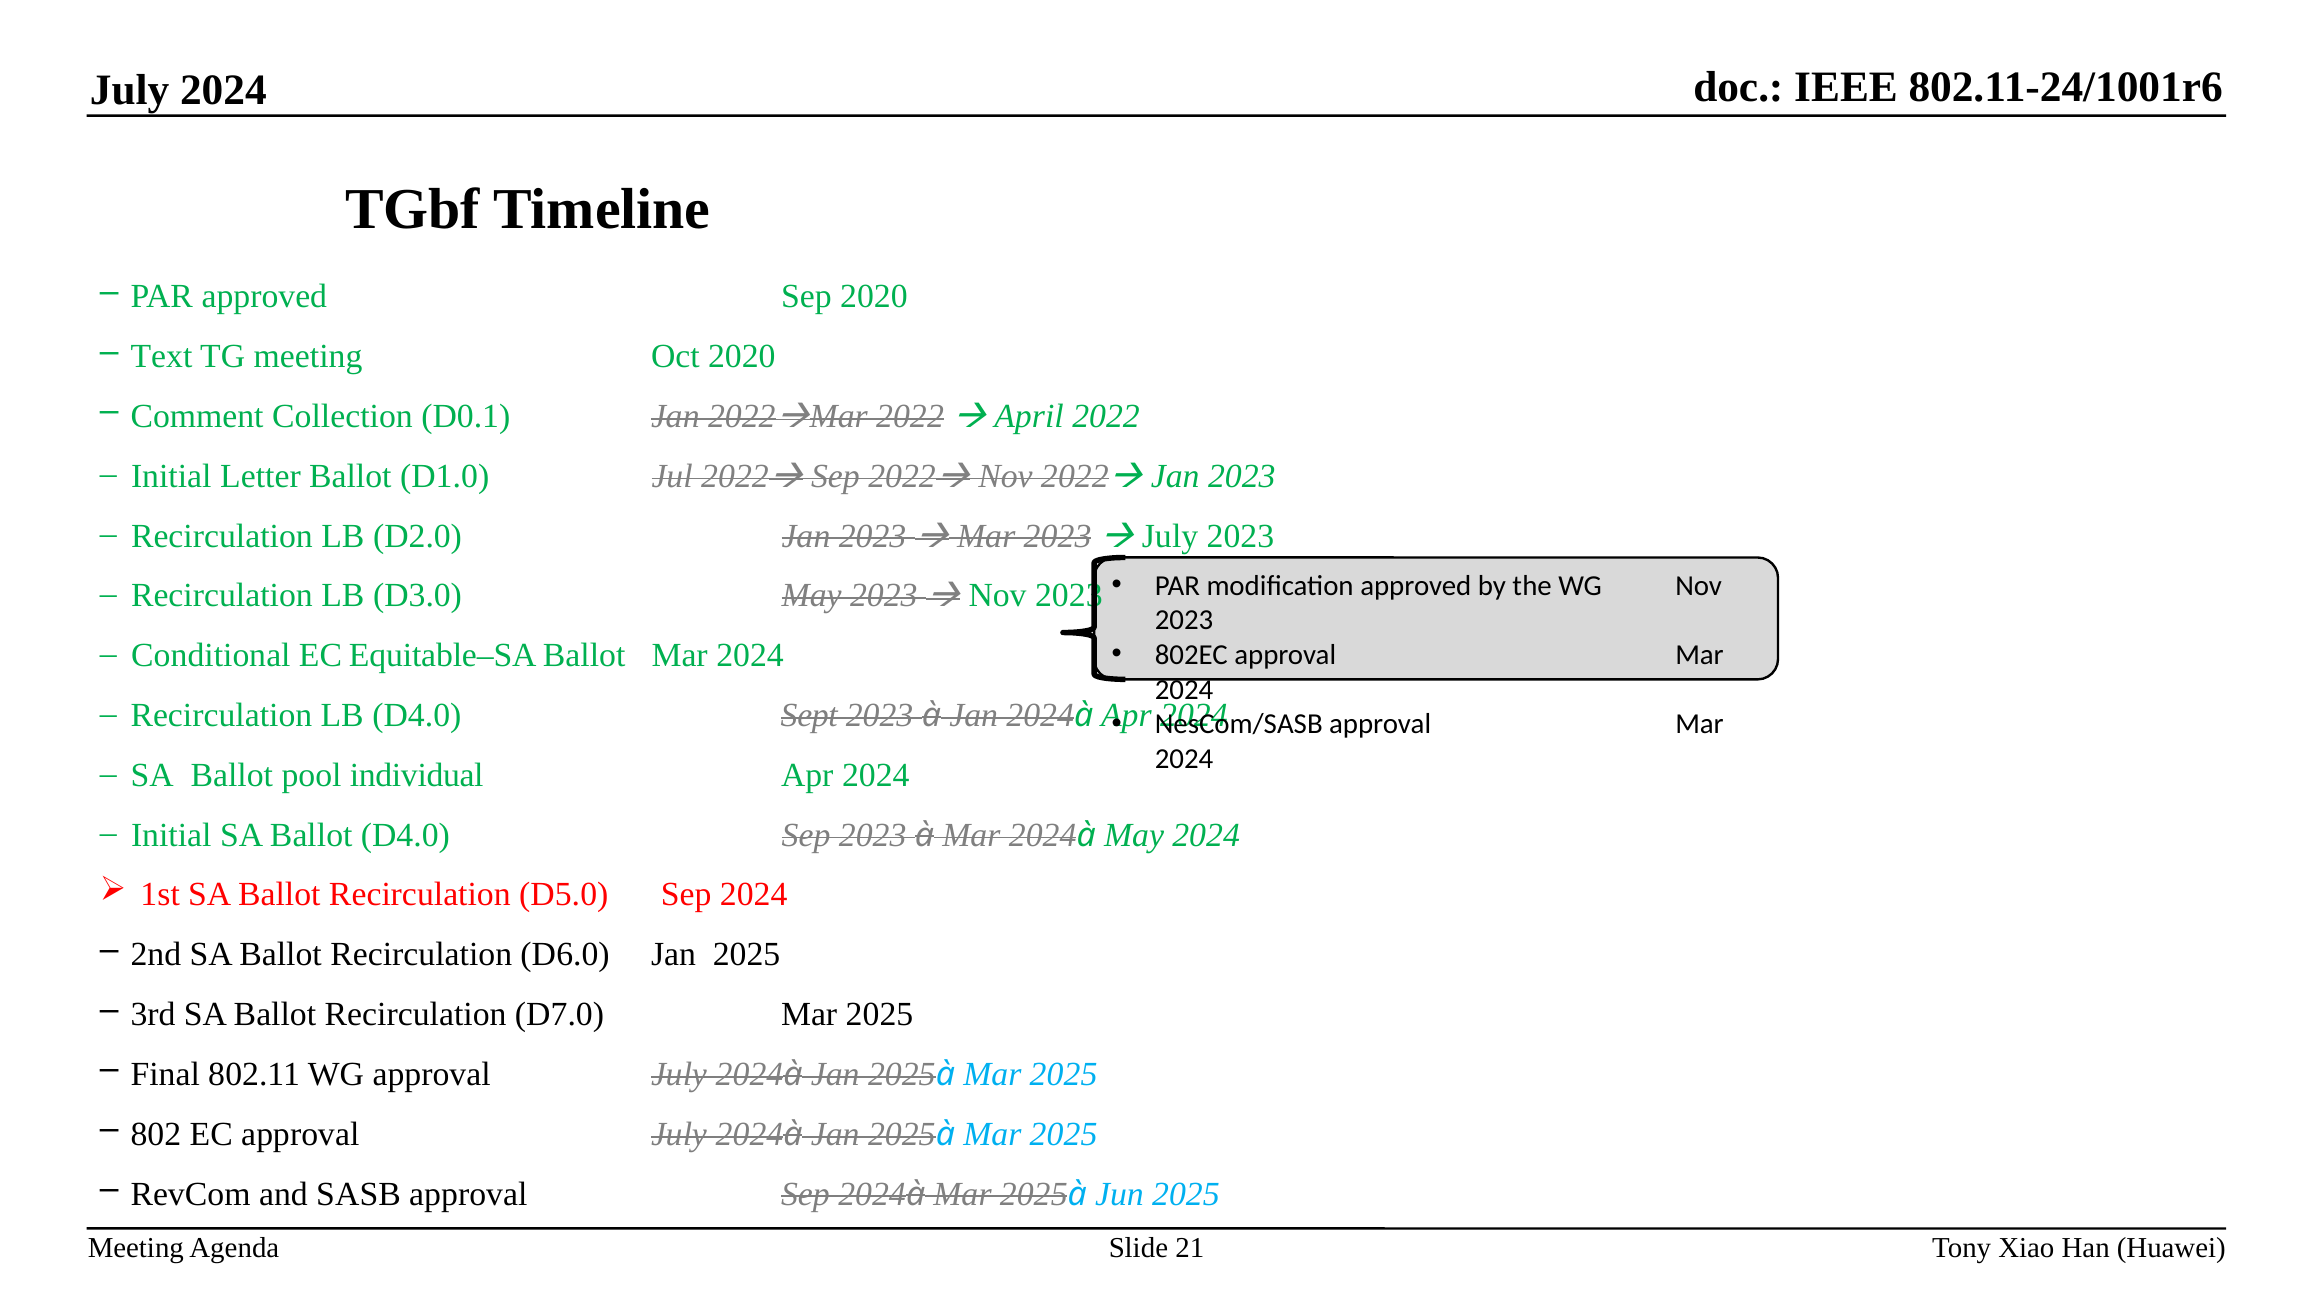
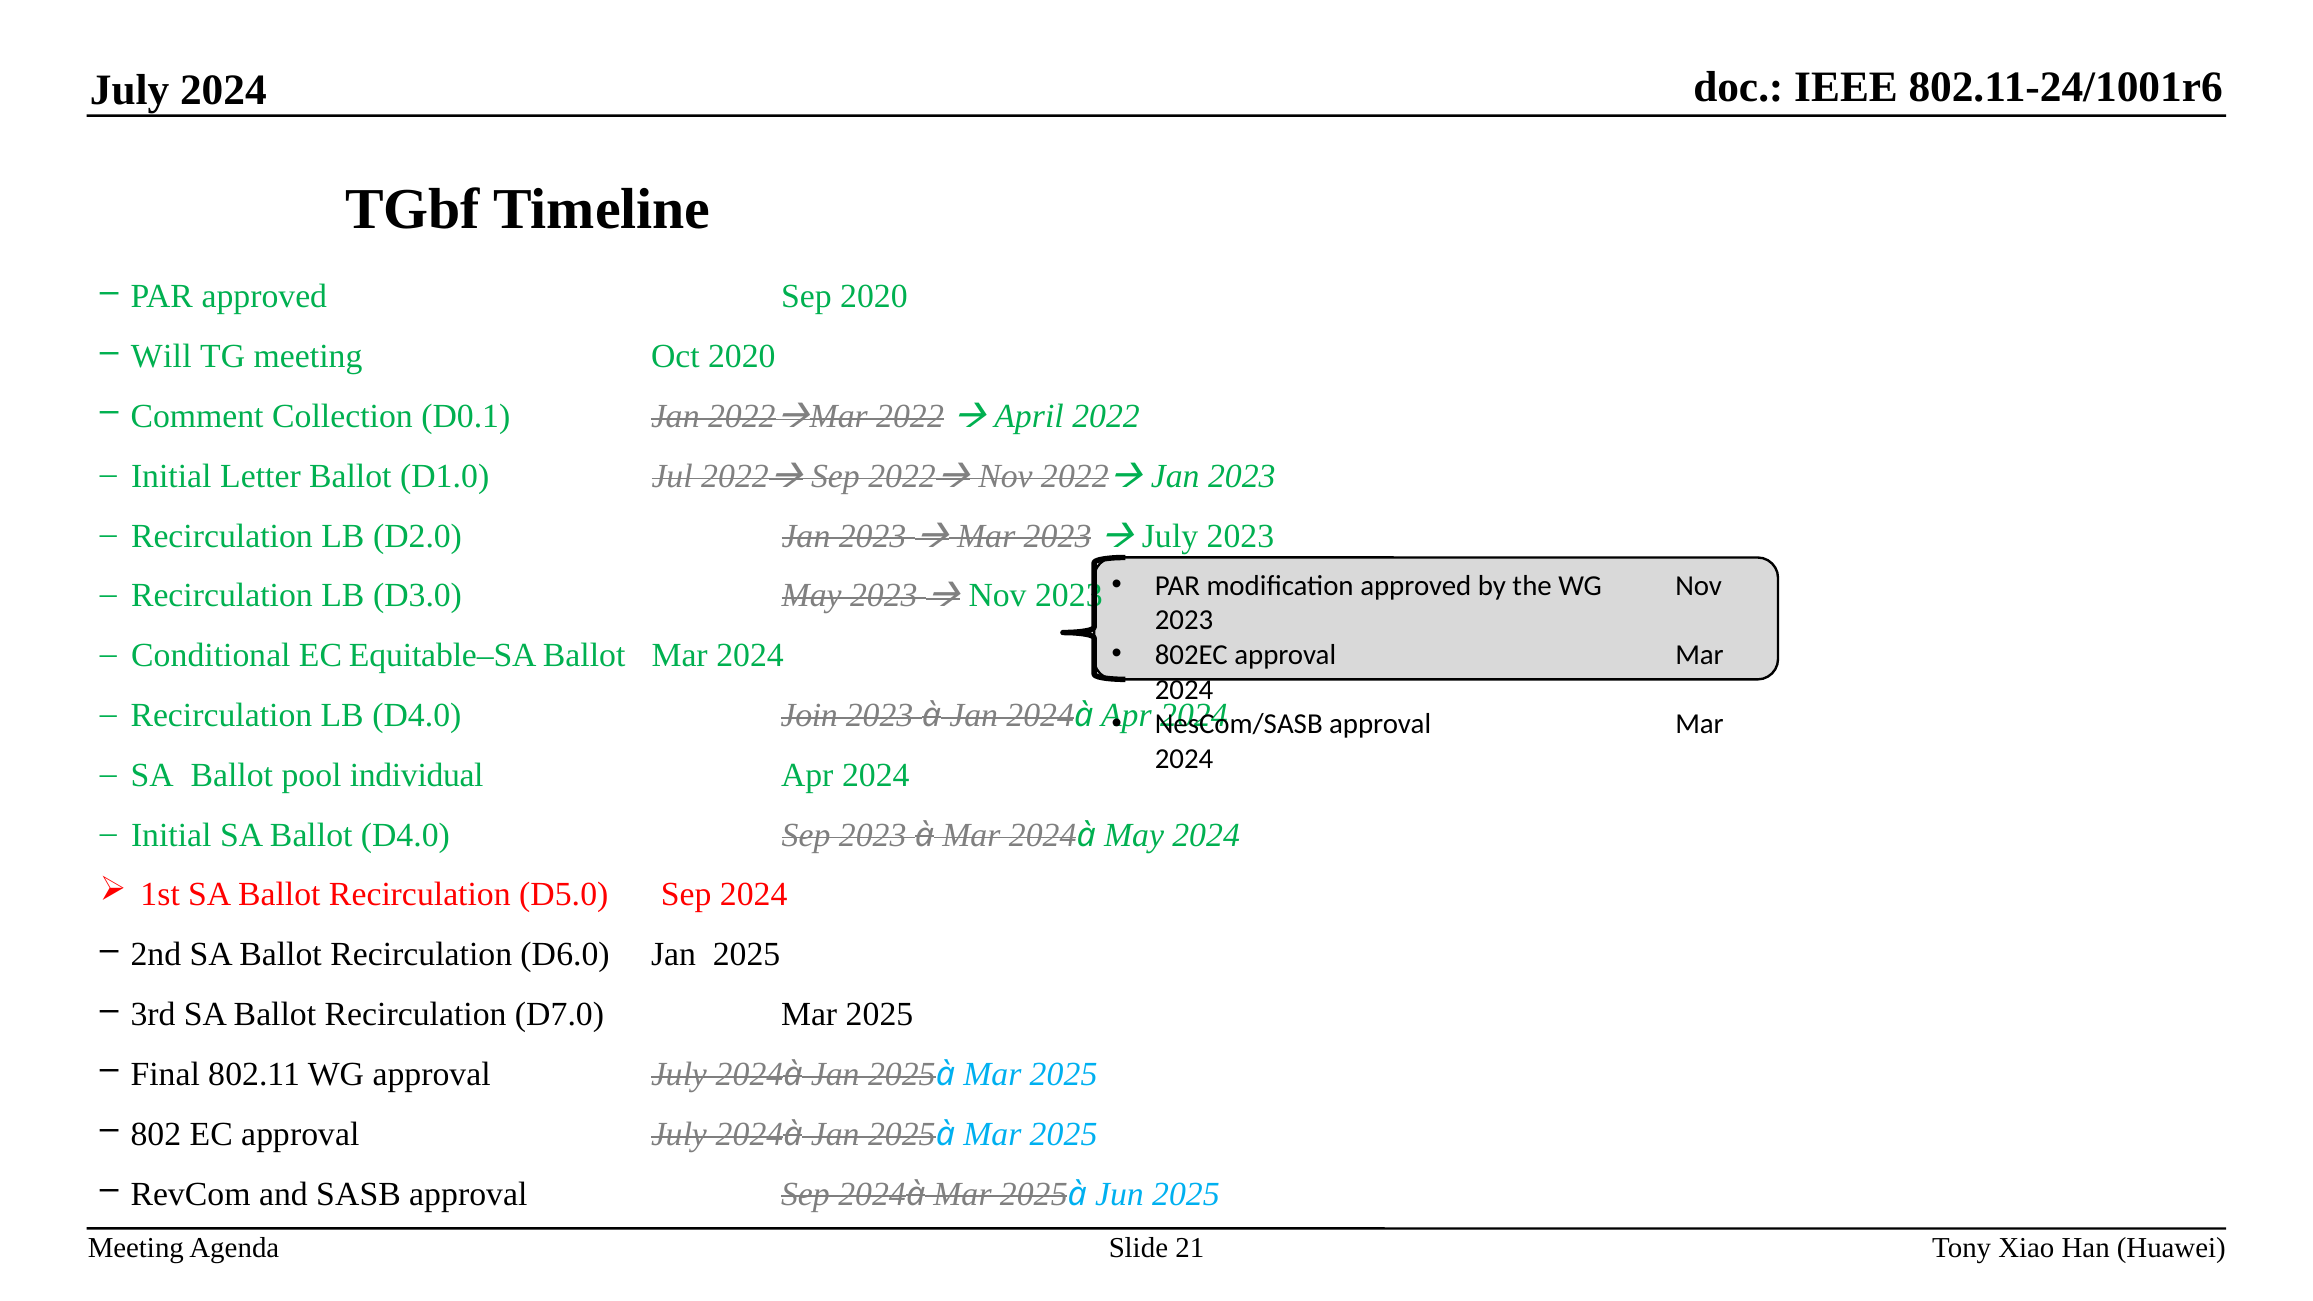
Text: Text -> Will
Sept: Sept -> Join
